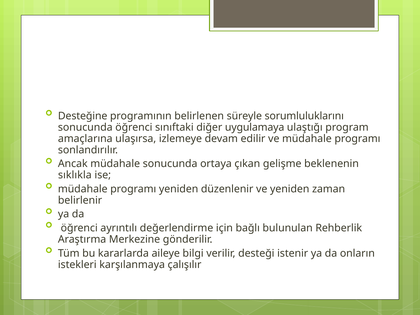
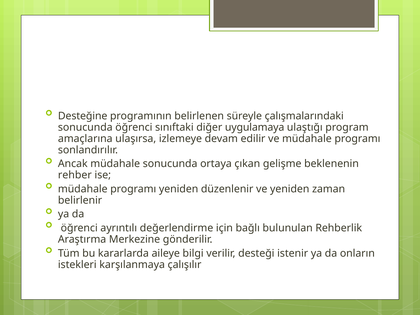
sorumluluklarını: sorumluluklarını -> çalışmalarındaki
sıklıkla: sıklıkla -> rehber
